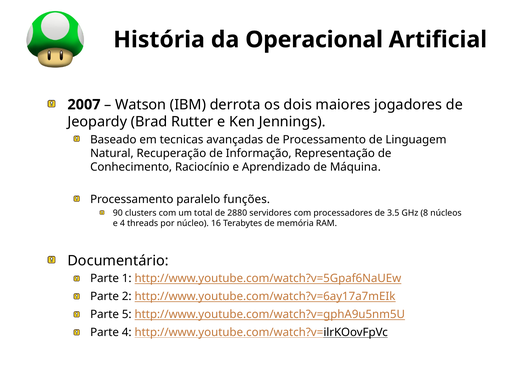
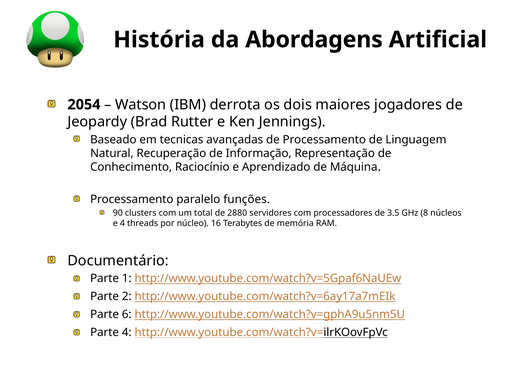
Operacional: Operacional -> Abordagens
2007: 2007 -> 2054
5: 5 -> 6
